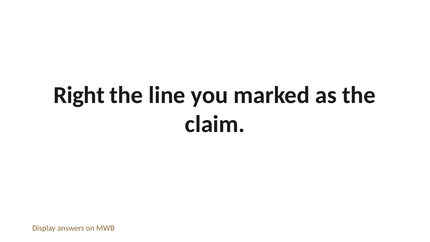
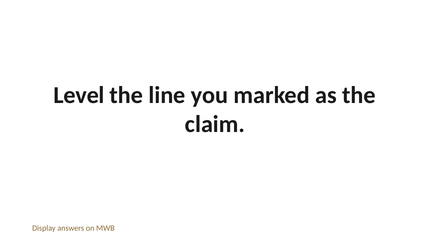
Right: Right -> Level
